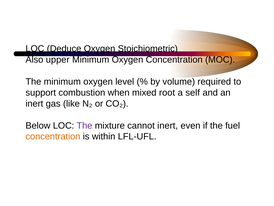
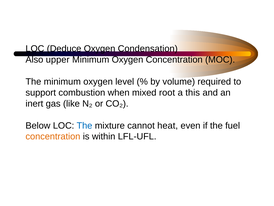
Stoichiometric: Stoichiometric -> Condensation
self: self -> this
The at (84, 125) colour: purple -> blue
cannot inert: inert -> heat
